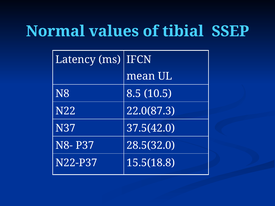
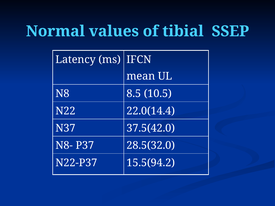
22.0(87.3: 22.0(87.3 -> 22.0(14.4
15.5(18.8: 15.5(18.8 -> 15.5(94.2
